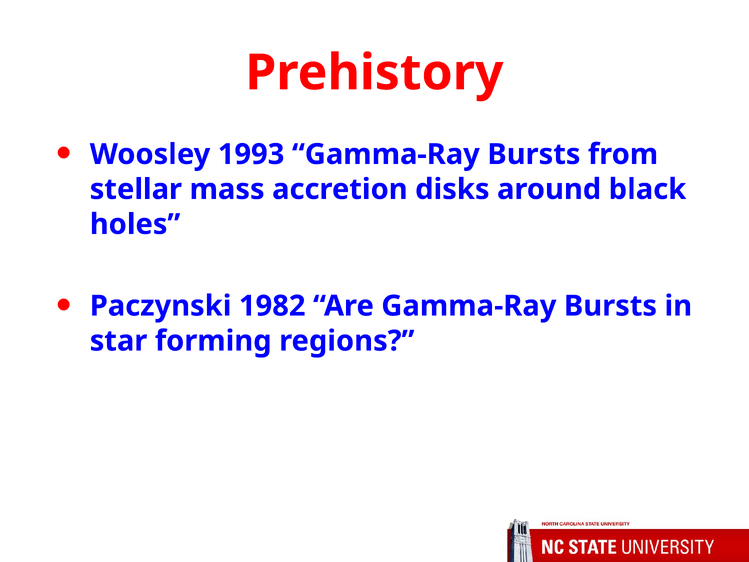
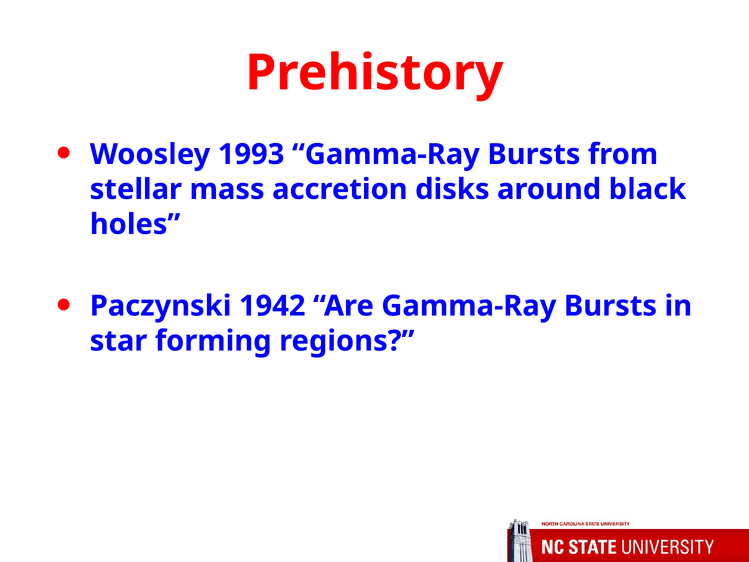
1982: 1982 -> 1942
